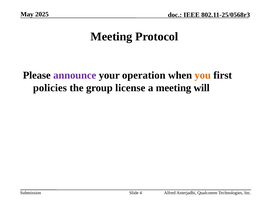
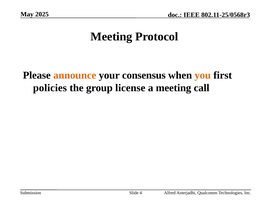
announce colour: purple -> orange
operation: operation -> consensus
will: will -> call
